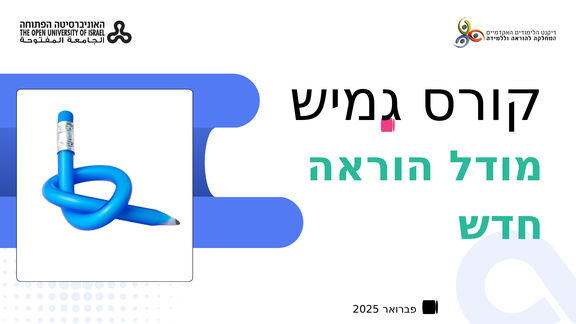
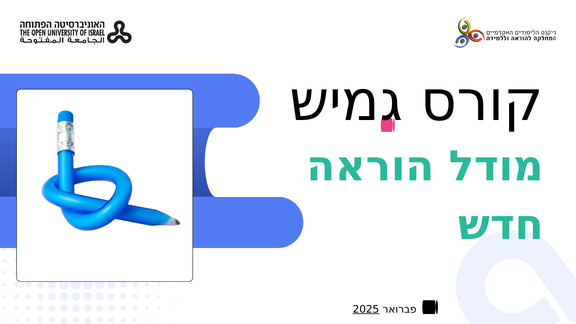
2025 underline: none -> present
